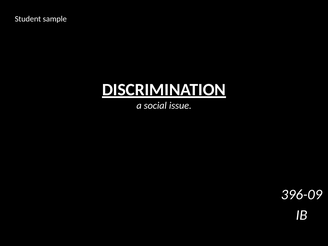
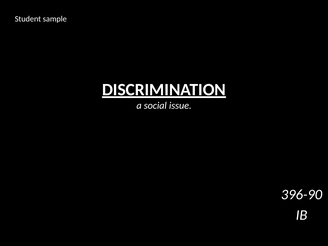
396-09: 396-09 -> 396-90
